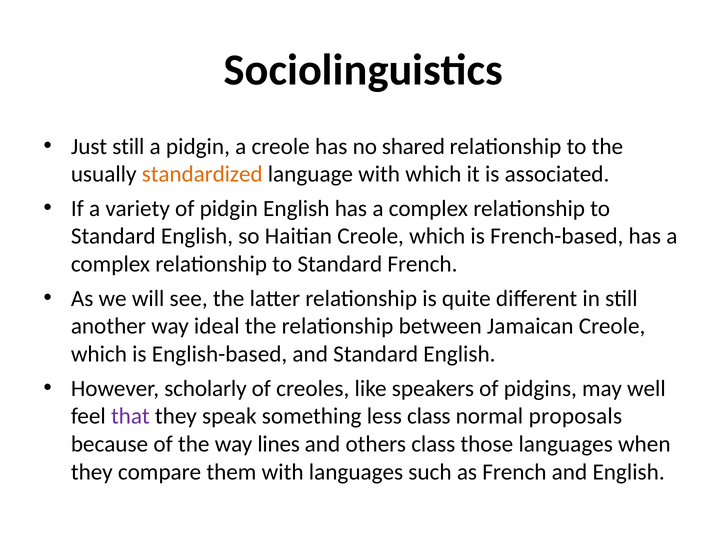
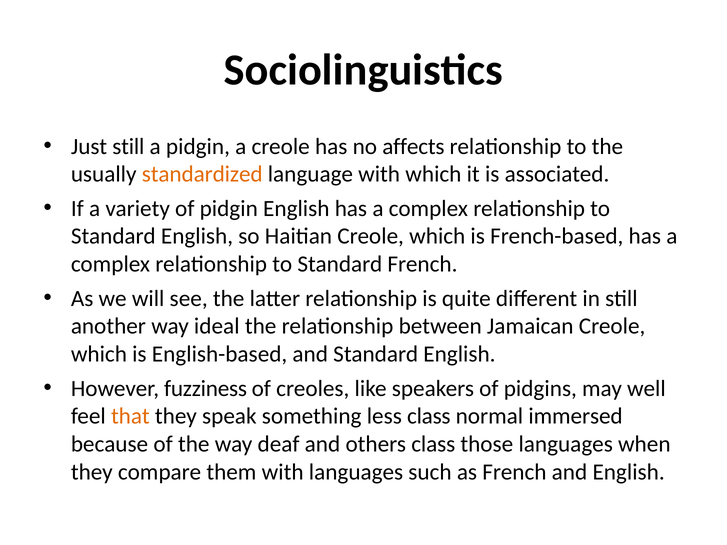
shared: shared -> affects
scholarly: scholarly -> fuzziness
that colour: purple -> orange
proposals: proposals -> immersed
lines: lines -> deaf
